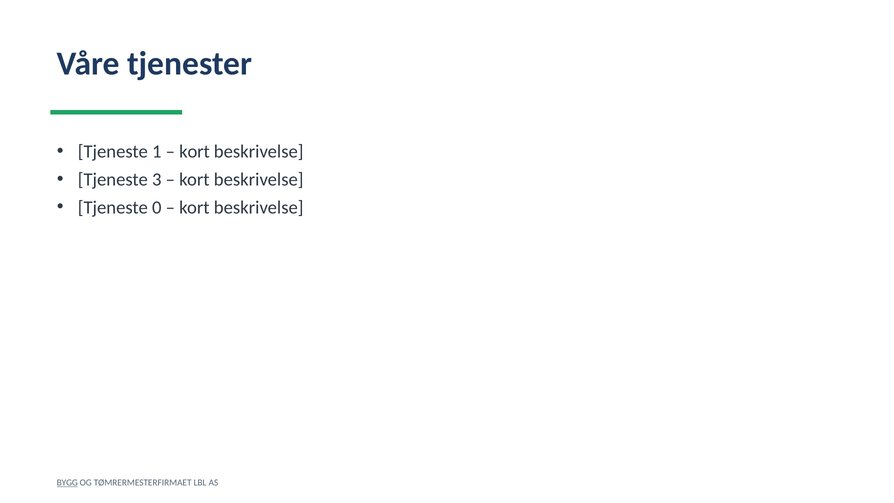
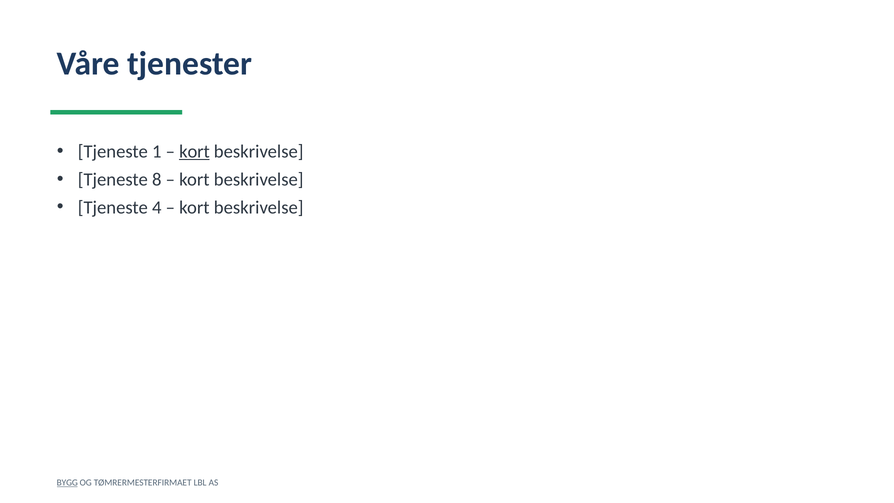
kort at (194, 151) underline: none -> present
3: 3 -> 8
0: 0 -> 4
